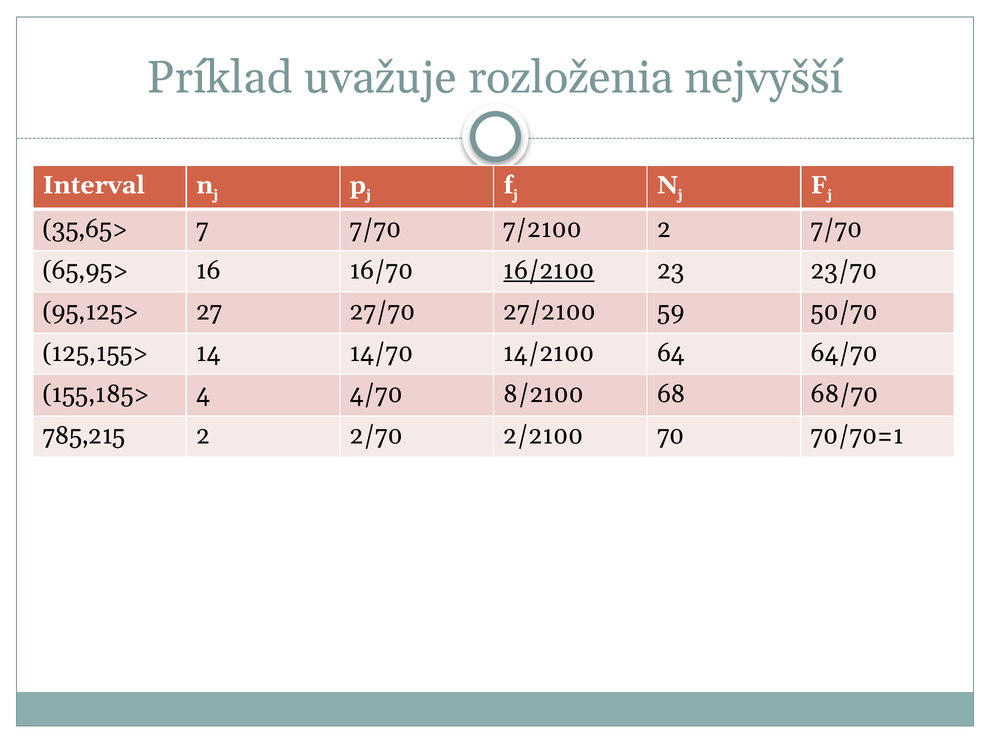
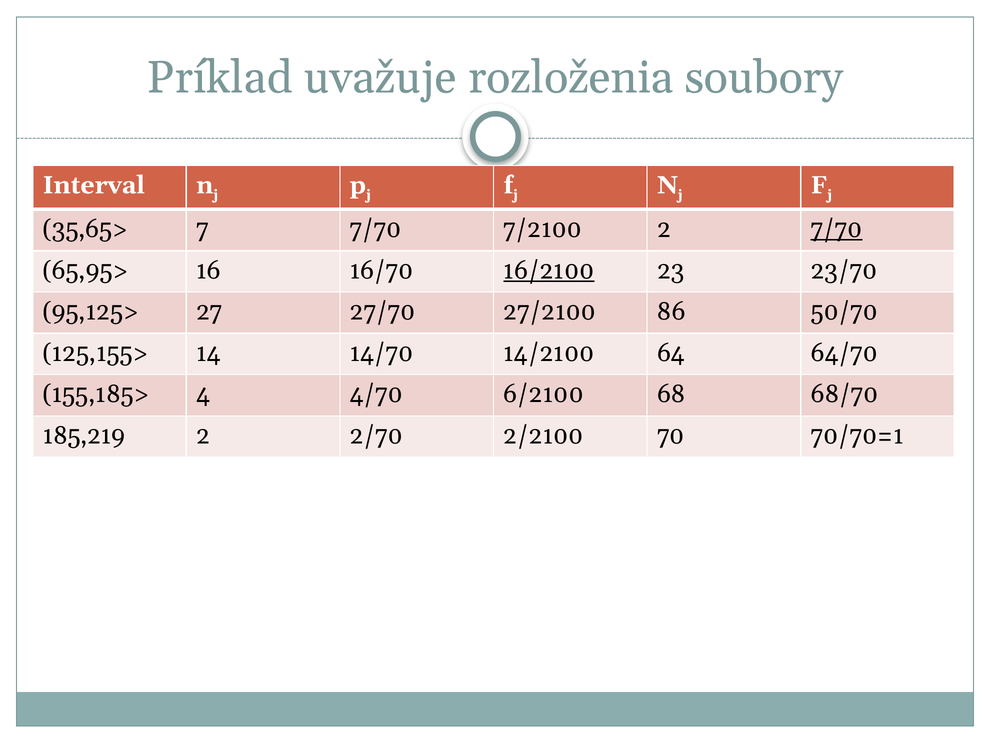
nejvyšší: nejvyšší -> soubory
7/70 at (836, 229) underline: none -> present
59: 59 -> 86
8/2100: 8/2100 -> 6/2100
785,215: 785,215 -> 185,219
